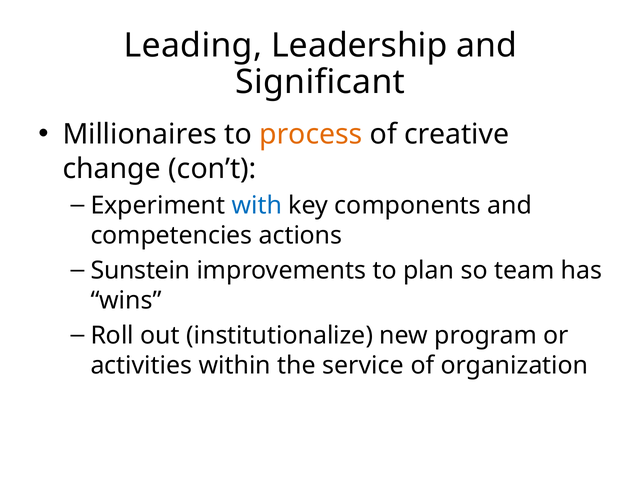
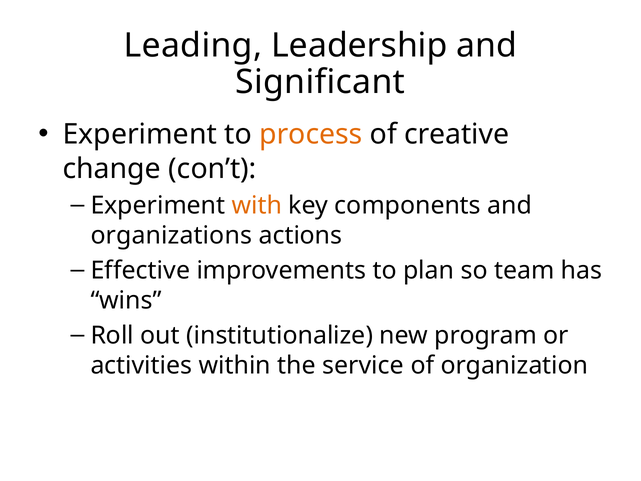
Millionaires at (140, 134): Millionaires -> Experiment
with colour: blue -> orange
competencies: competencies -> organizations
Sunstein: Sunstein -> Effective
